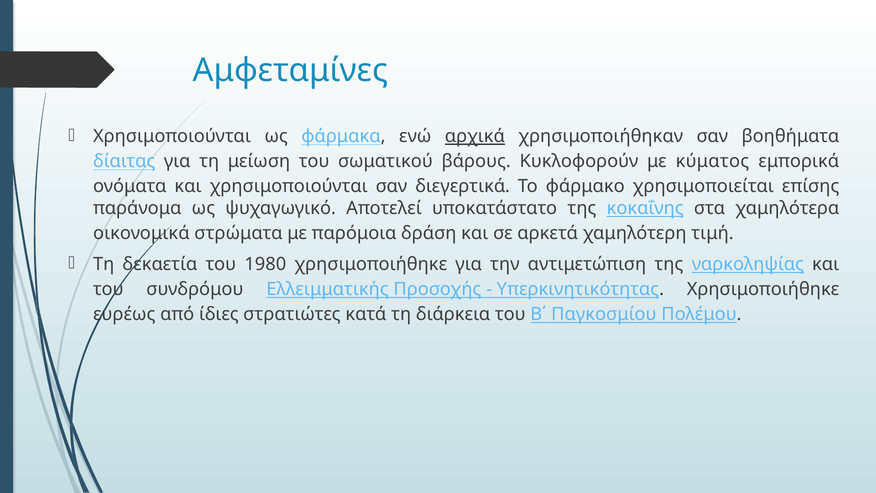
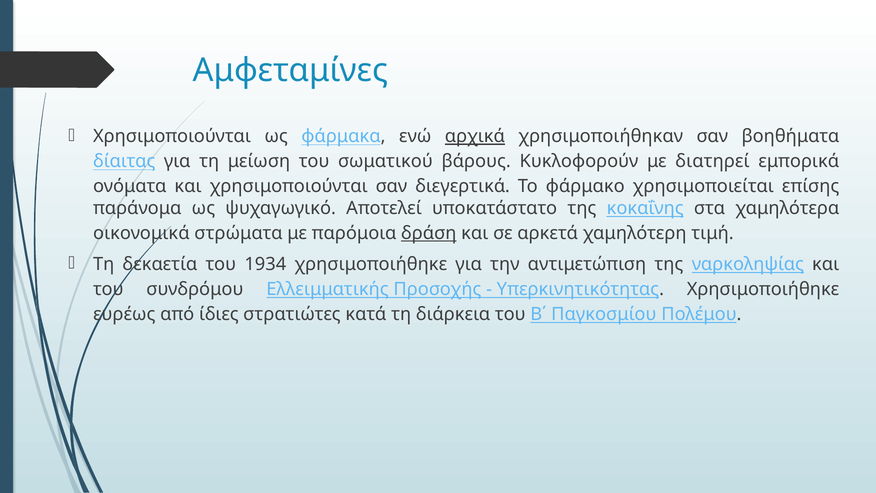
κύματος: κύματος -> διατηρεί
δράση underline: none -> present
1980: 1980 -> 1934
